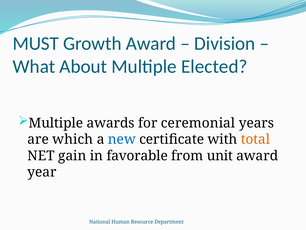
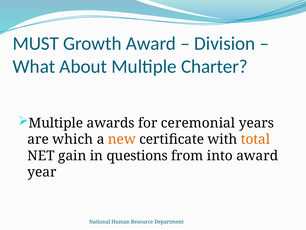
Elected: Elected -> Charter
new colour: blue -> orange
favorable: favorable -> questions
unit: unit -> into
